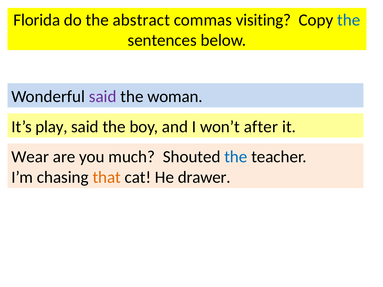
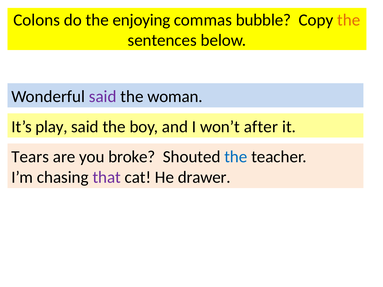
Florida: Florida -> Colons
abstract: abstract -> enjoying
visiting: visiting -> bubble
the at (349, 20) colour: blue -> orange
Wear: Wear -> Tears
much: much -> broke
that colour: orange -> purple
